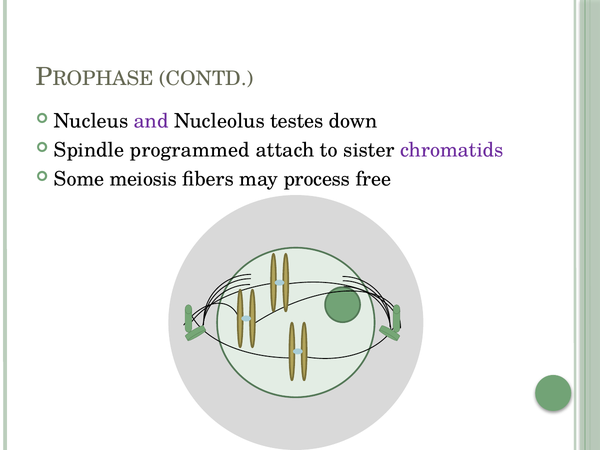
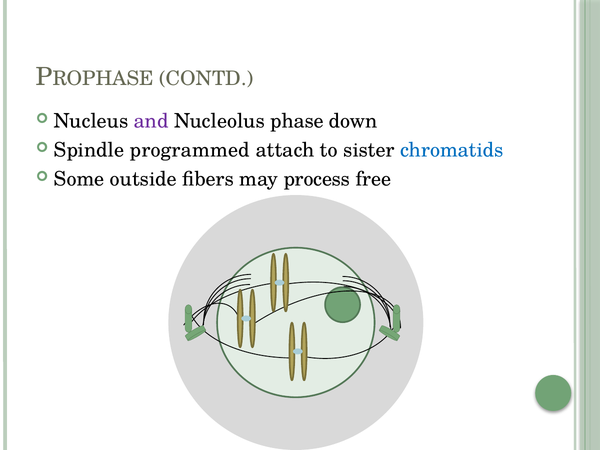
testes: testes -> phase
chromatids colour: purple -> blue
meiosis: meiosis -> outside
